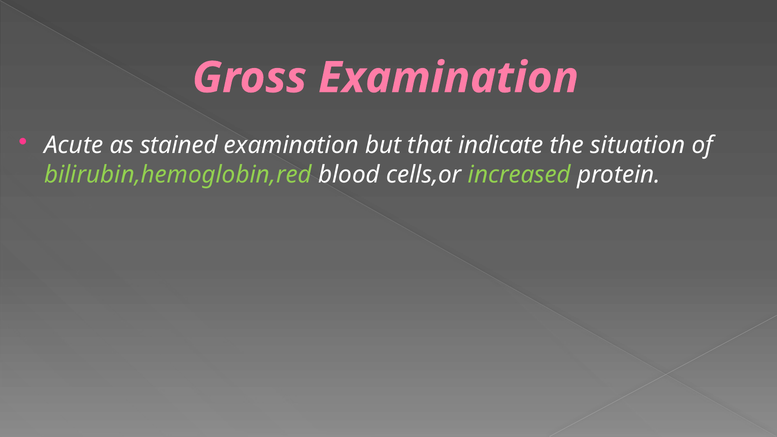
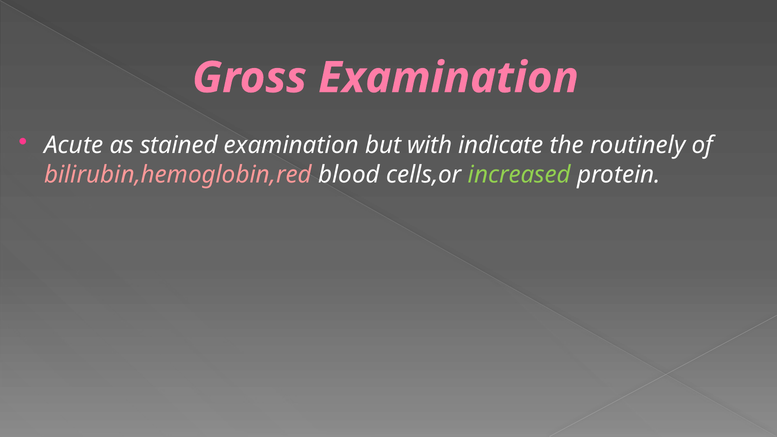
that: that -> with
situation: situation -> routinely
bilirubin,hemoglobin,red colour: light green -> pink
